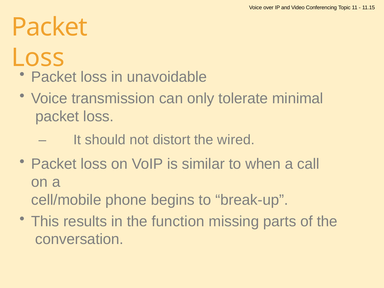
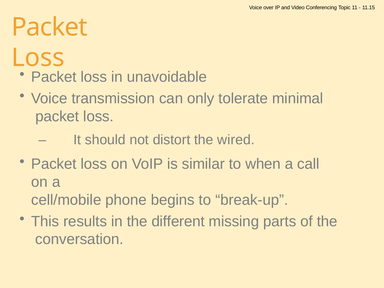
function: function -> different
